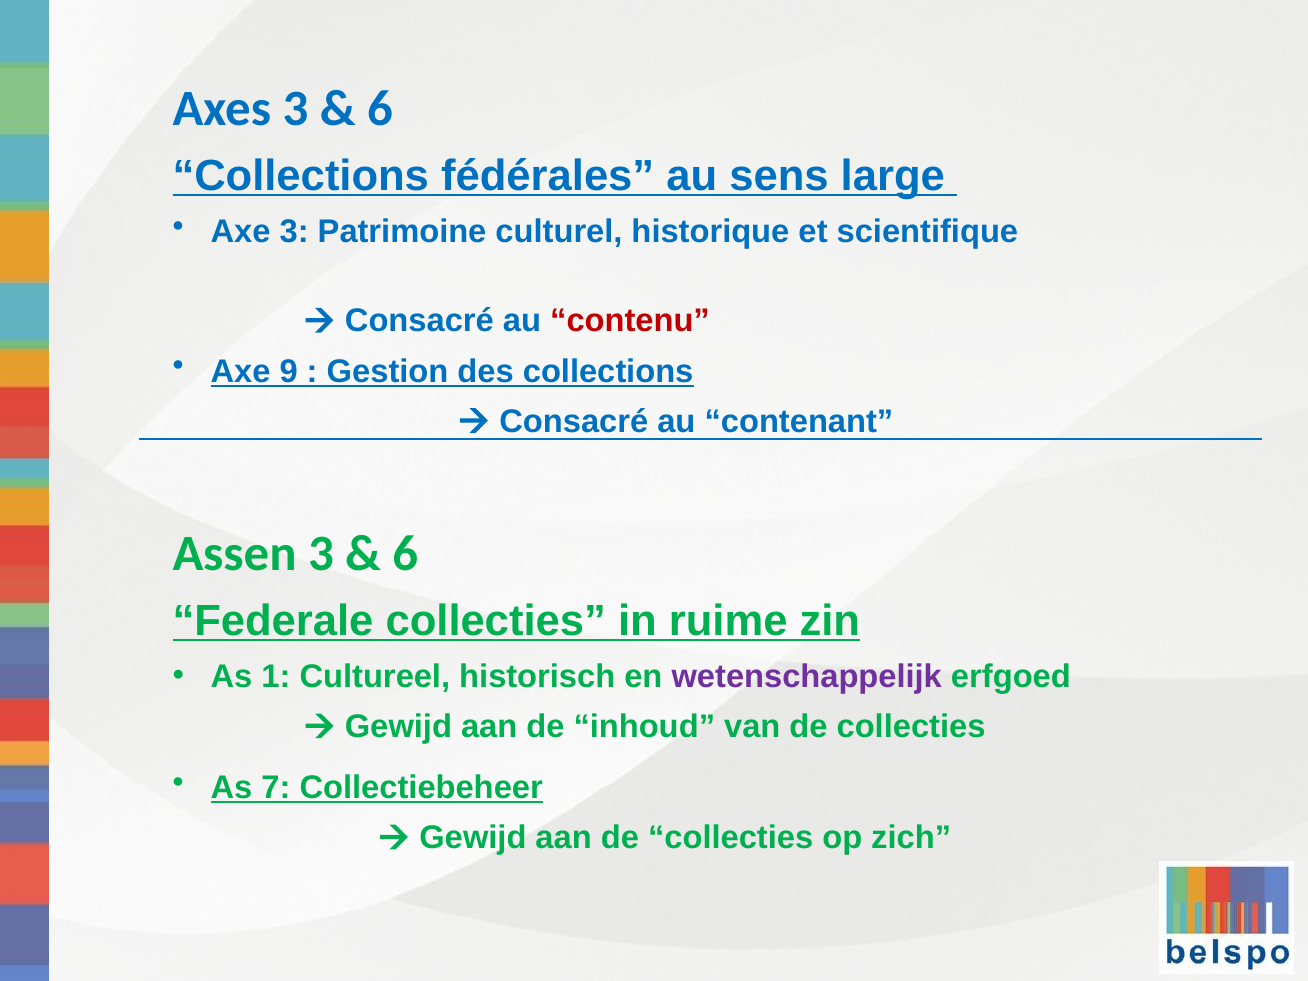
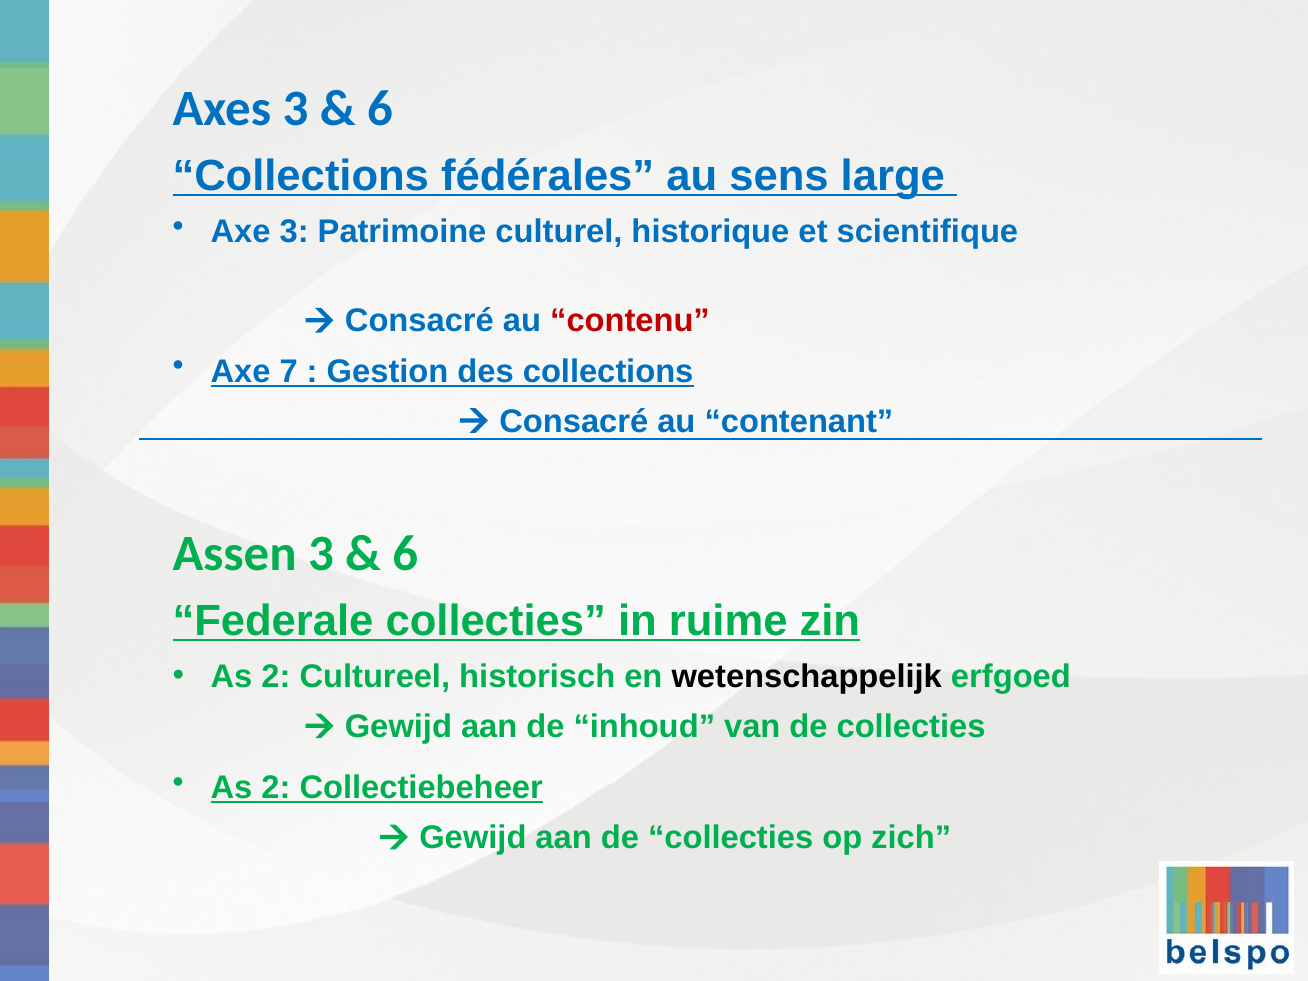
9: 9 -> 7
1 at (276, 677): 1 -> 2
wetenschappelijk colour: purple -> black
7 at (276, 788): 7 -> 2
